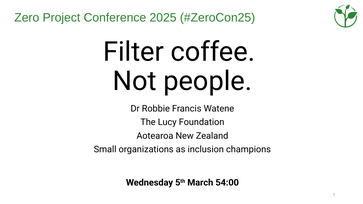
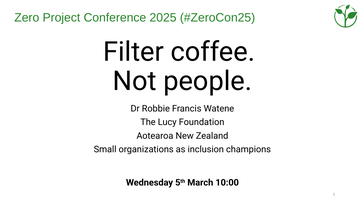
54:00: 54:00 -> 10:00
